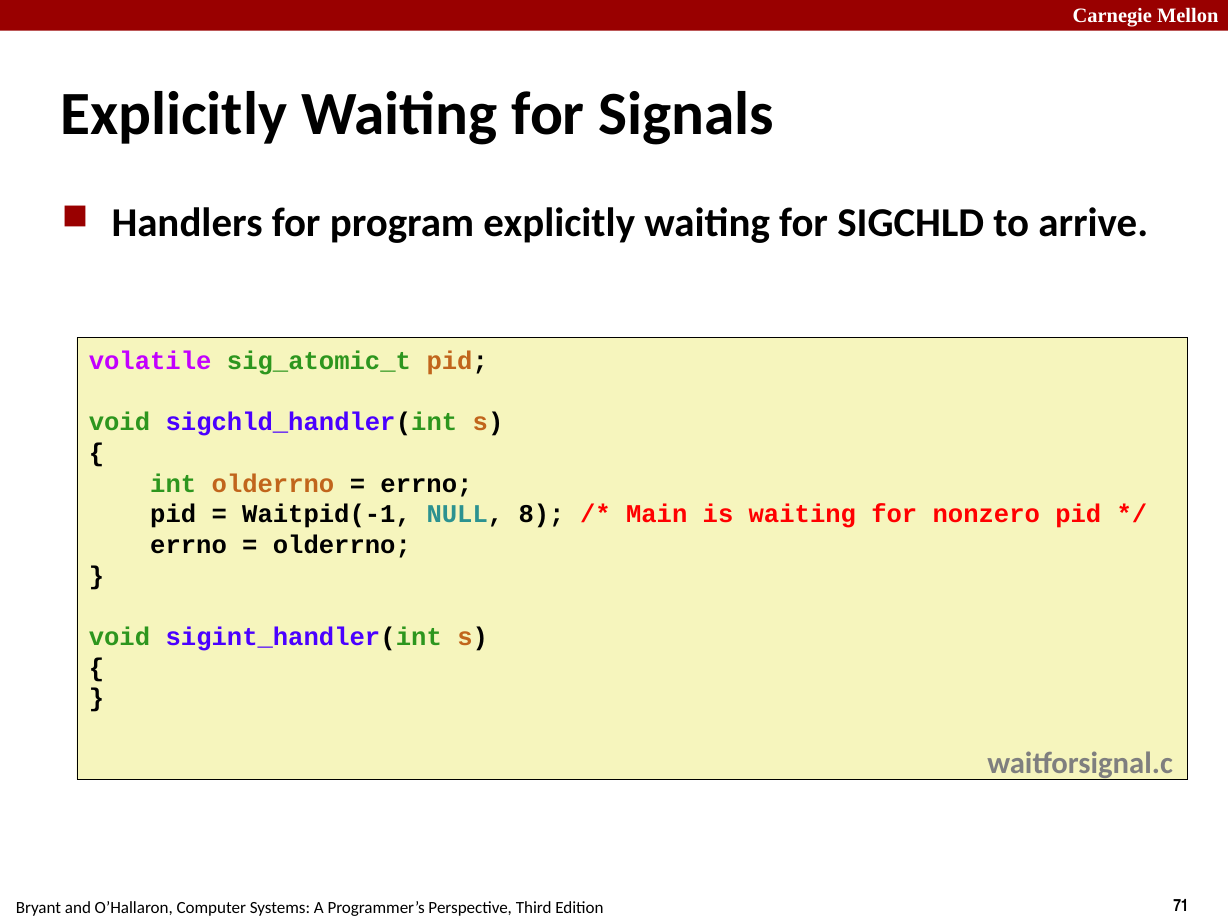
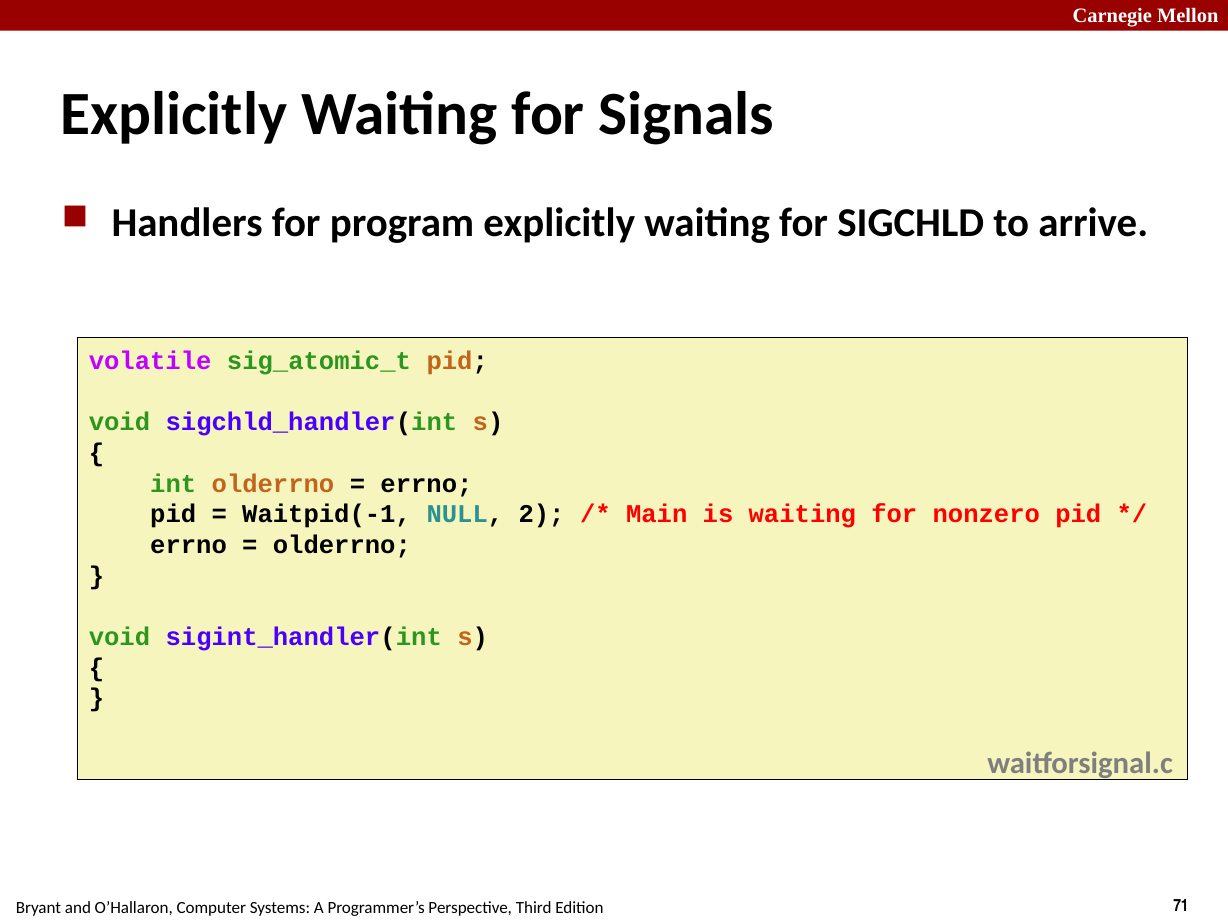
8: 8 -> 2
